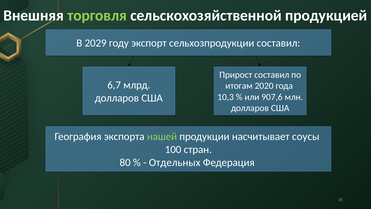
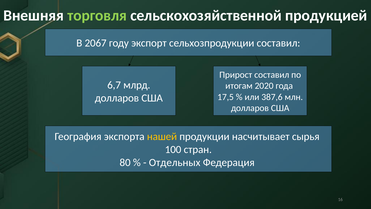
2029: 2029 -> 2067
10,3: 10,3 -> 17,5
907,6: 907,6 -> 387,6
нашей colour: light green -> yellow
соусы: соусы -> сырья
